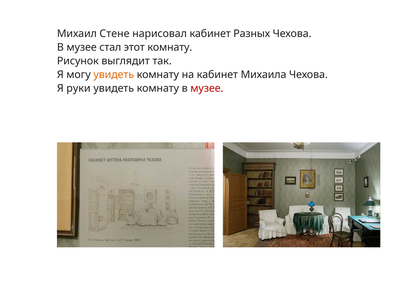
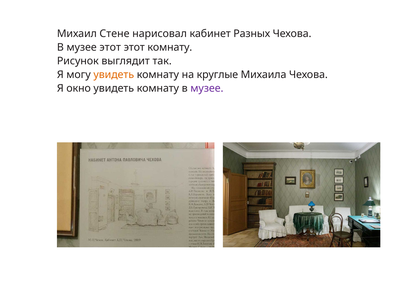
музее стал: стал -> этот
на кабинет: кабинет -> круглые
руки: руки -> окно
музее at (207, 89) colour: red -> purple
